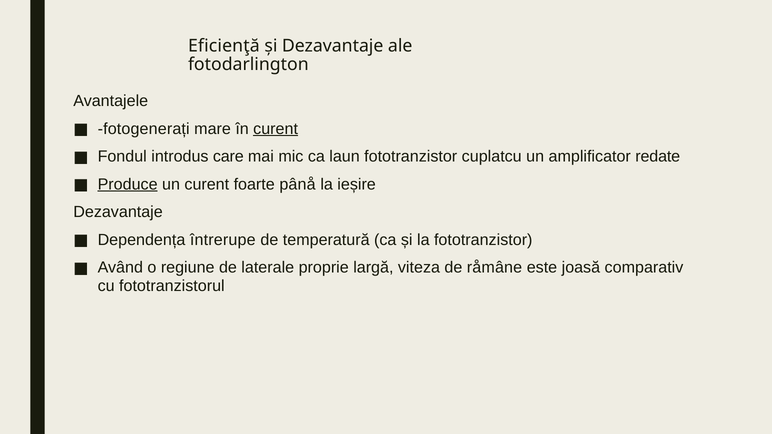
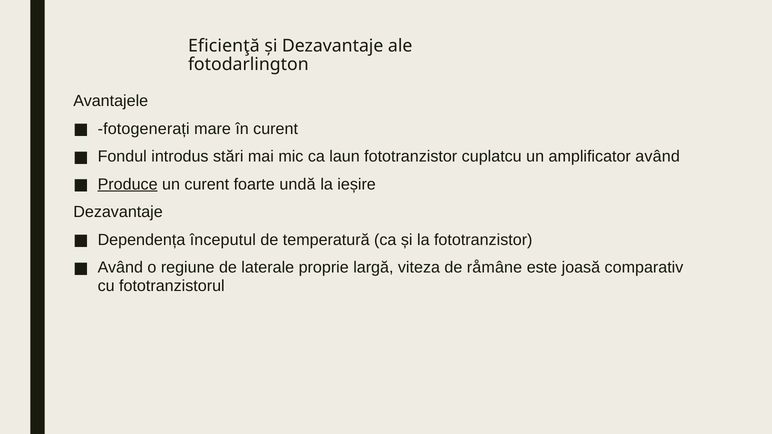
curent at (276, 129) underline: present -> none
care: care -> stări
amplificator redate: redate -> având
pânå: pânå -> undă
întrerupe: întrerupe -> începutul
